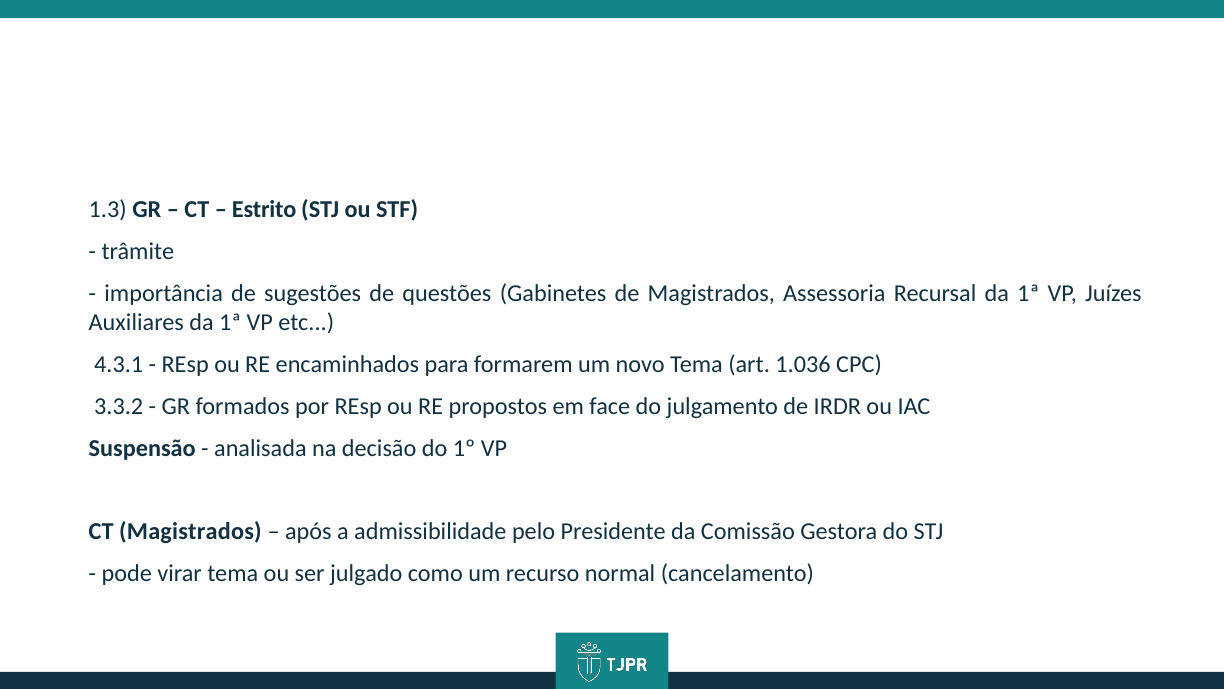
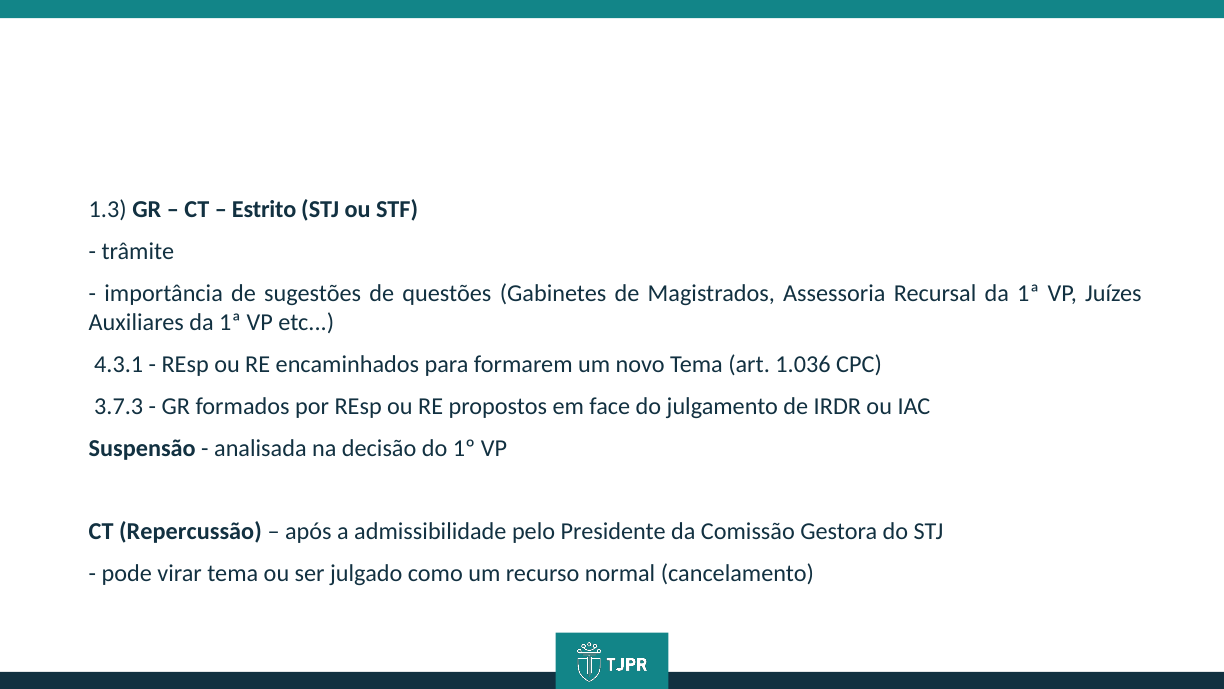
3.3.2: 3.3.2 -> 3.7.3
CT Magistrados: Magistrados -> Repercussão
